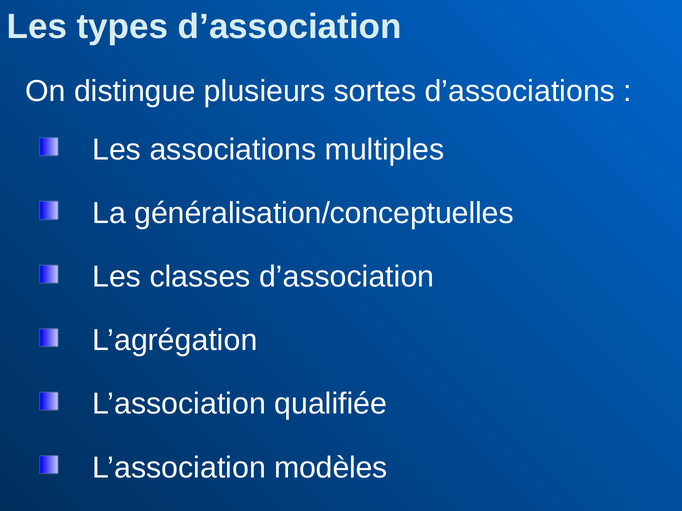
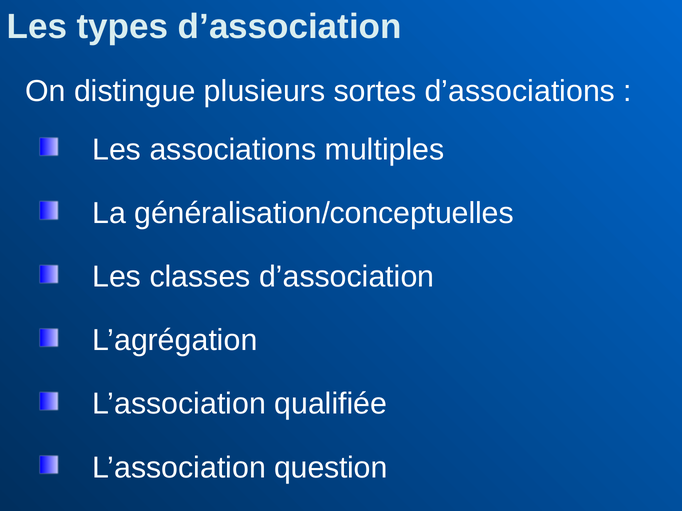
modèles: modèles -> question
